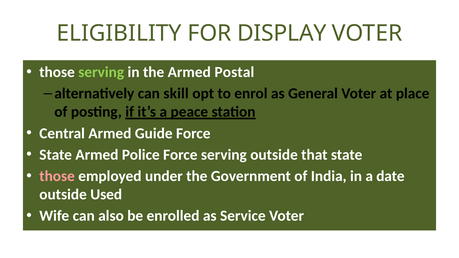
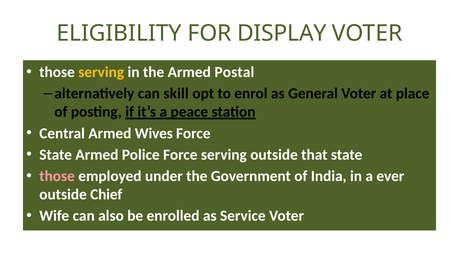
serving at (101, 72) colour: light green -> yellow
Guide: Guide -> Wives
date: date -> ever
Used: Used -> Chief
